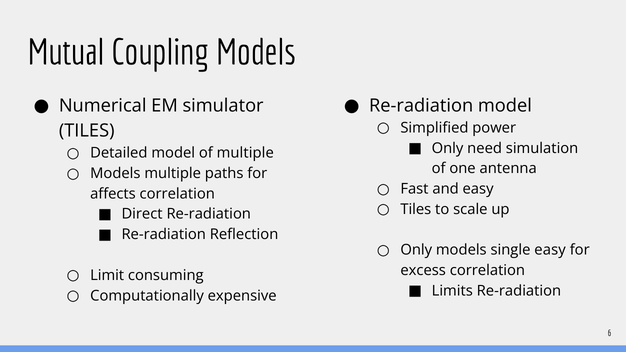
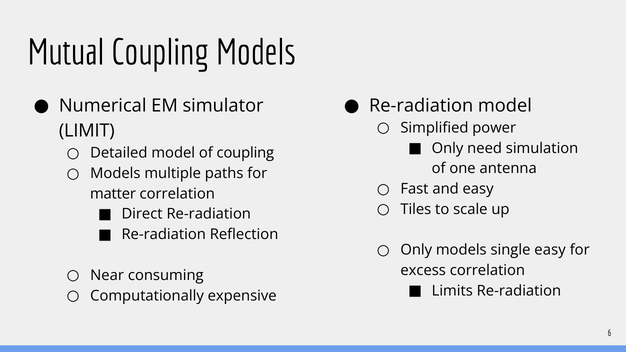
TILES at (87, 131): TILES -> LIMIT
of multiple: multiple -> coupling
affects: affects -> matter
Limit: Limit -> Near
